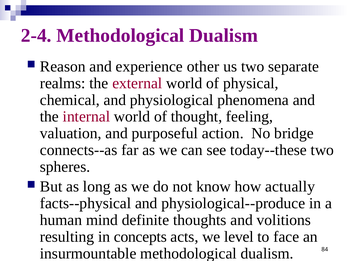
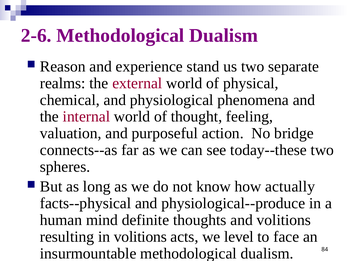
2-4: 2-4 -> 2-6
other: other -> stand
in concepts: concepts -> volitions
